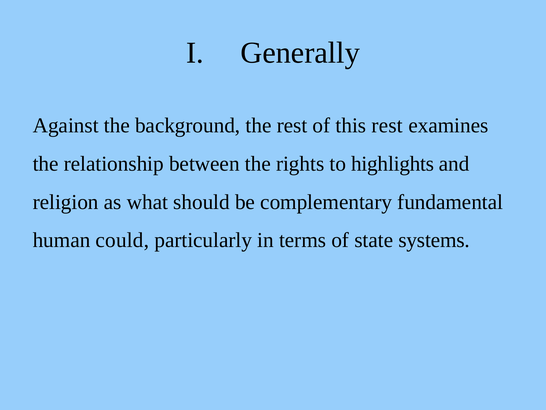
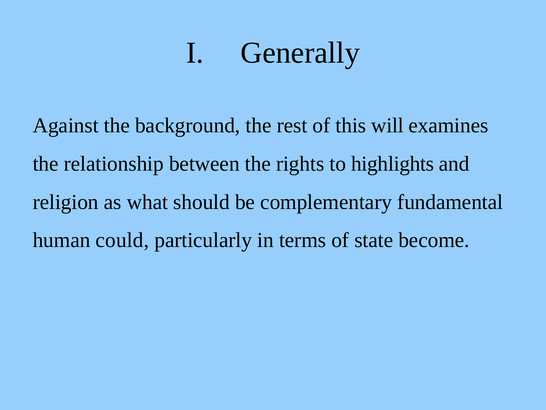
this rest: rest -> will
systems: systems -> become
